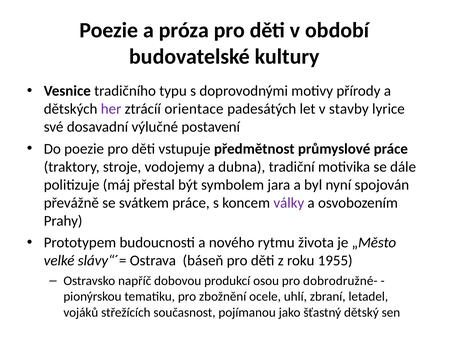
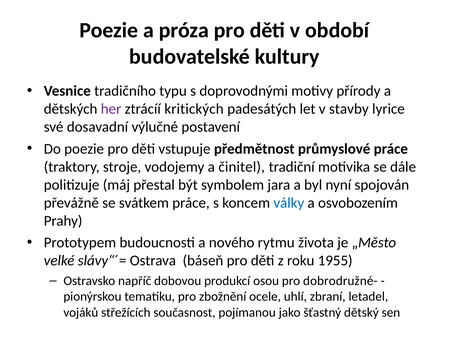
orientace: orientace -> kritických
dubna: dubna -> činitel
války colour: purple -> blue
